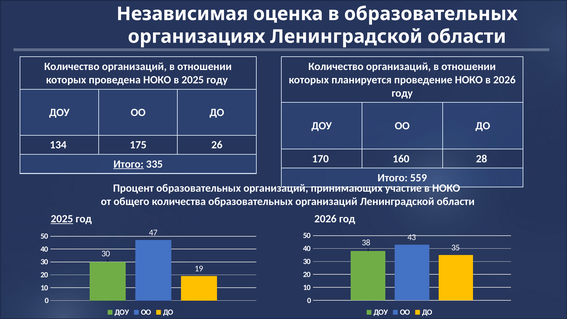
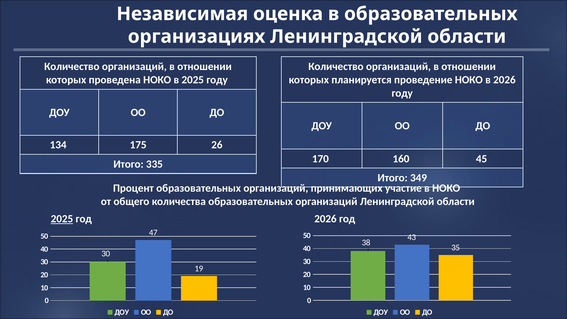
28: 28 -> 45
Итого at (129, 164) underline: present -> none
559: 559 -> 349
